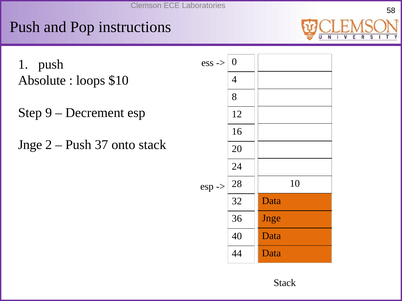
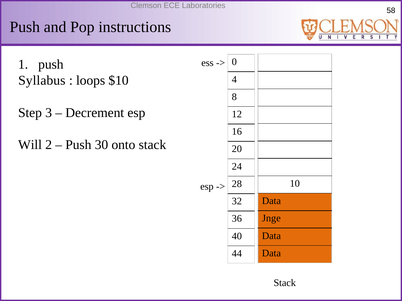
Absolute: Absolute -> Syllabus
9: 9 -> 3
Jnge at (30, 145): Jnge -> Will
37: 37 -> 30
